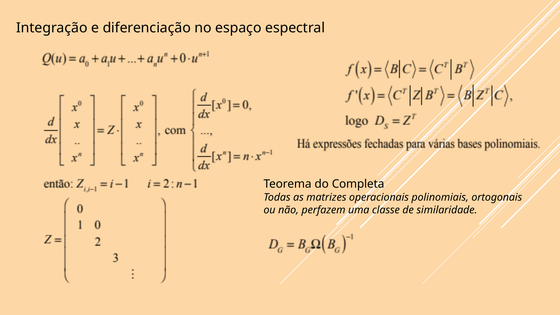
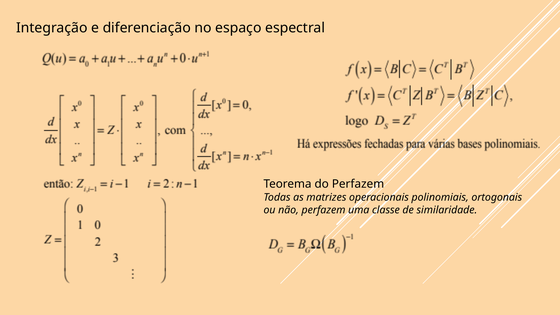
do Completa: Completa -> Perfazem
